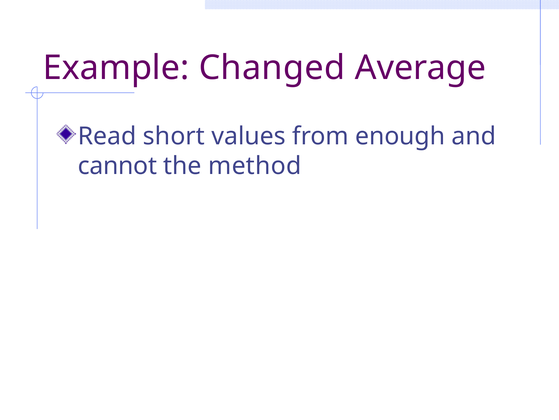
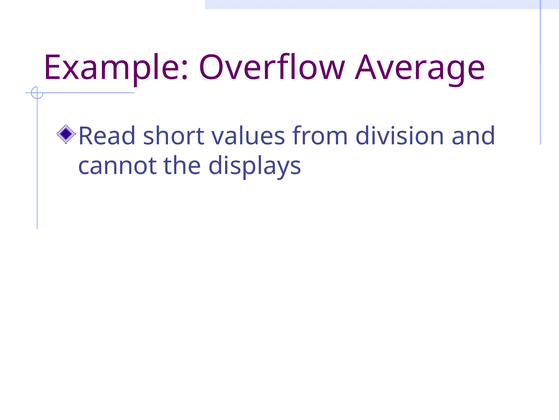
Changed: Changed -> Overflow
enough: enough -> division
method: method -> displays
